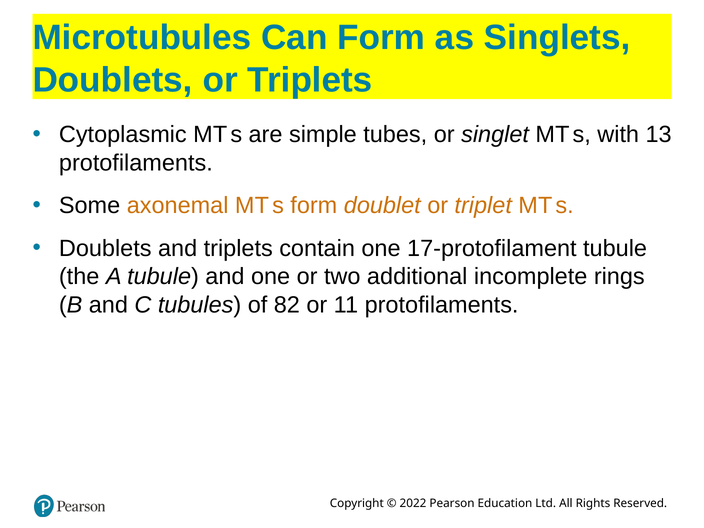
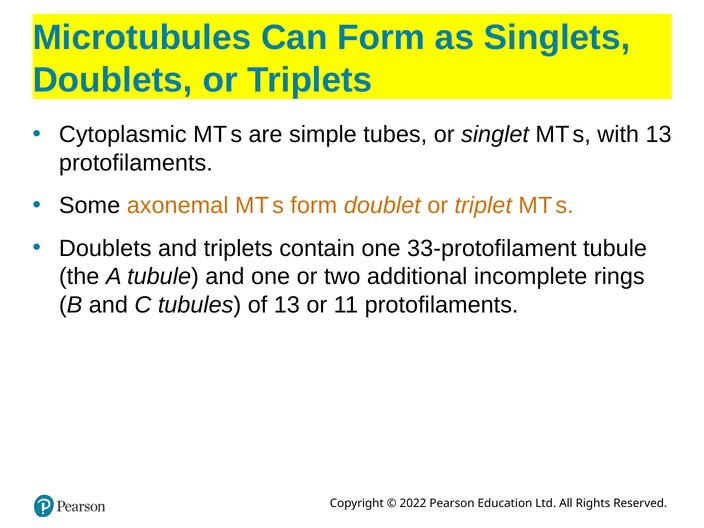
17-protofilament: 17-protofilament -> 33-protofilament
of 82: 82 -> 13
